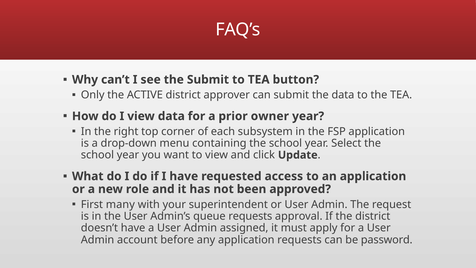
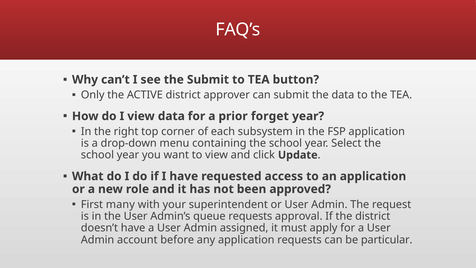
owner: owner -> forget
password: password -> particular
